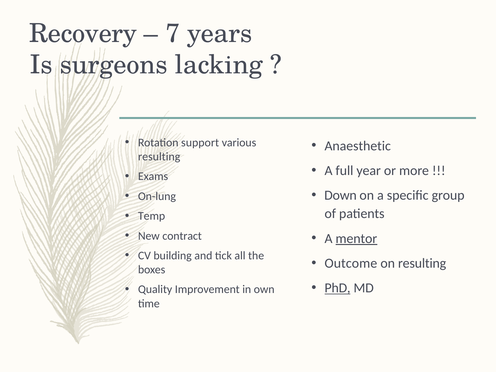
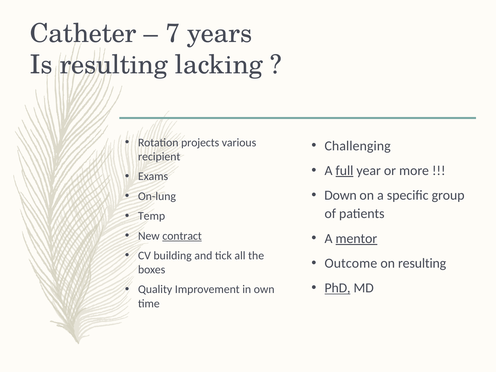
Recovery: Recovery -> Catheter
Is surgeons: surgeons -> resulting
support: support -> projects
Anaesthetic: Anaesthetic -> Challenging
resulting at (159, 157): resulting -> recipient
full underline: none -> present
contract underline: none -> present
